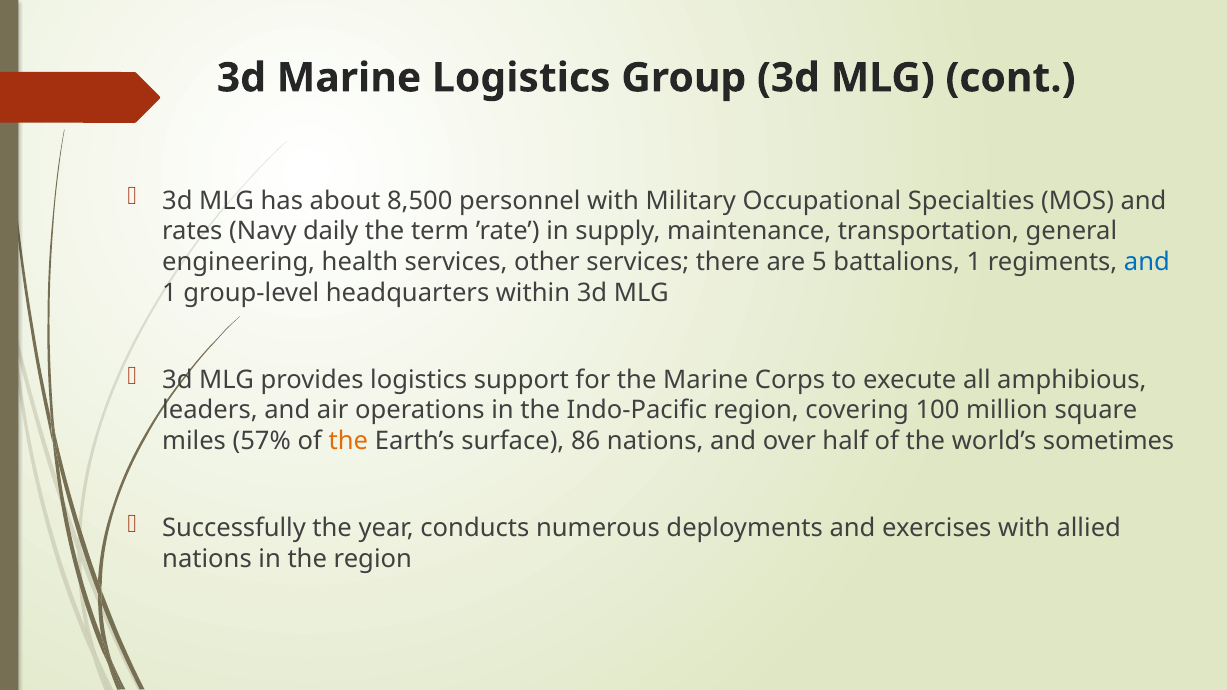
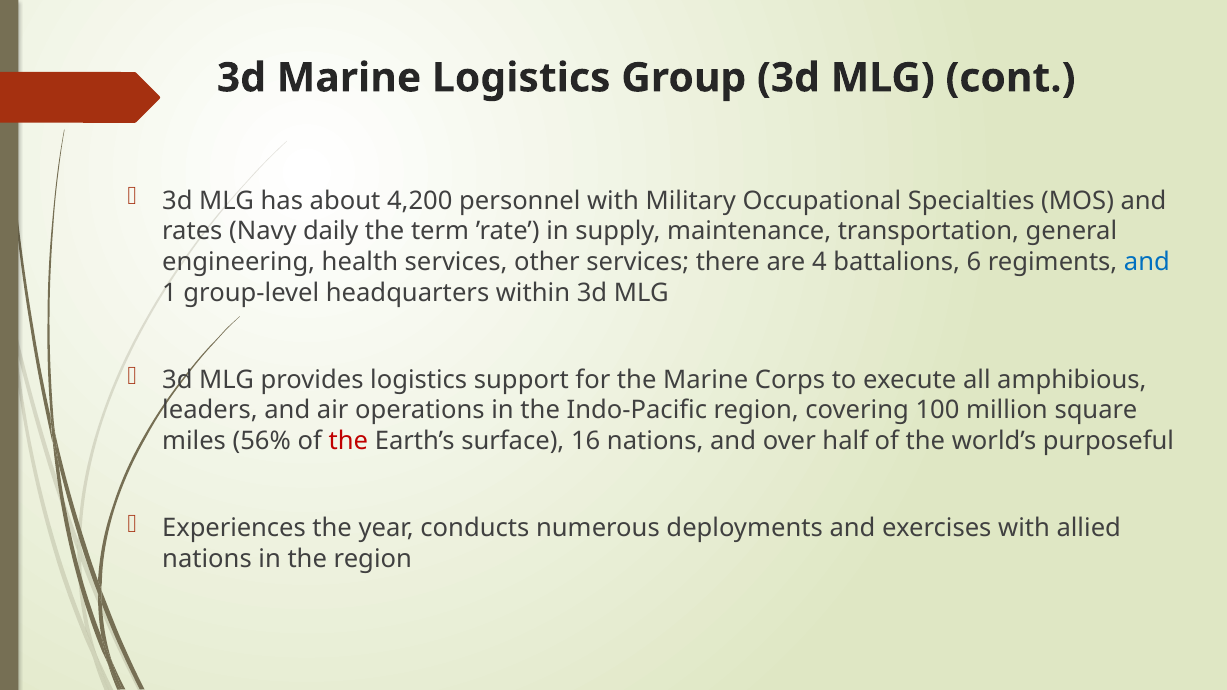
8,500: 8,500 -> 4,200
5: 5 -> 4
battalions 1: 1 -> 6
57%: 57% -> 56%
the at (348, 441) colour: orange -> red
86: 86 -> 16
sometimes: sometimes -> purposeful
Successfully: Successfully -> Experiences
